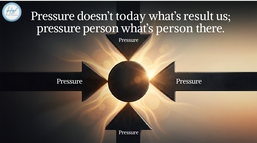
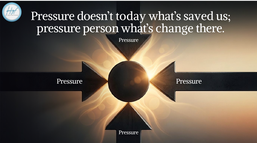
result: result -> saved
what’s person: person -> change
